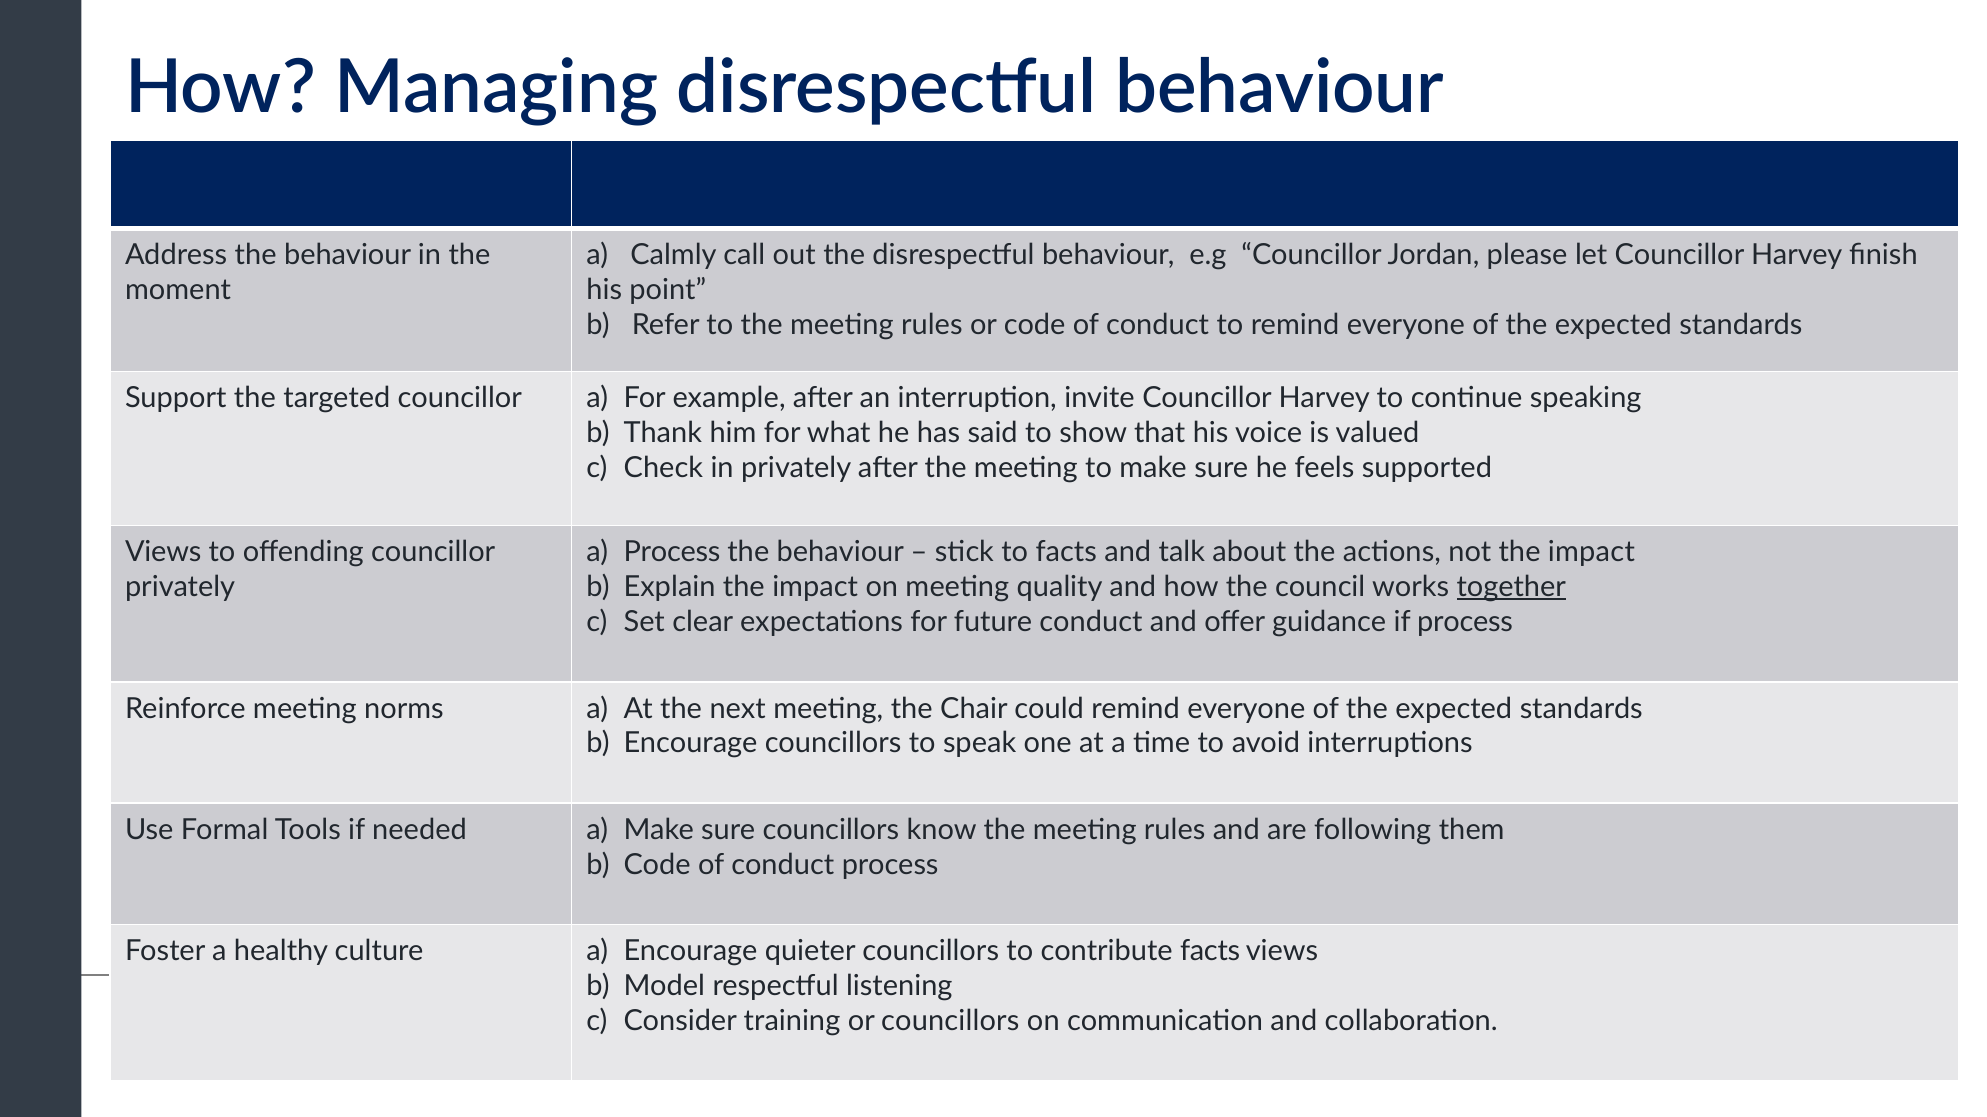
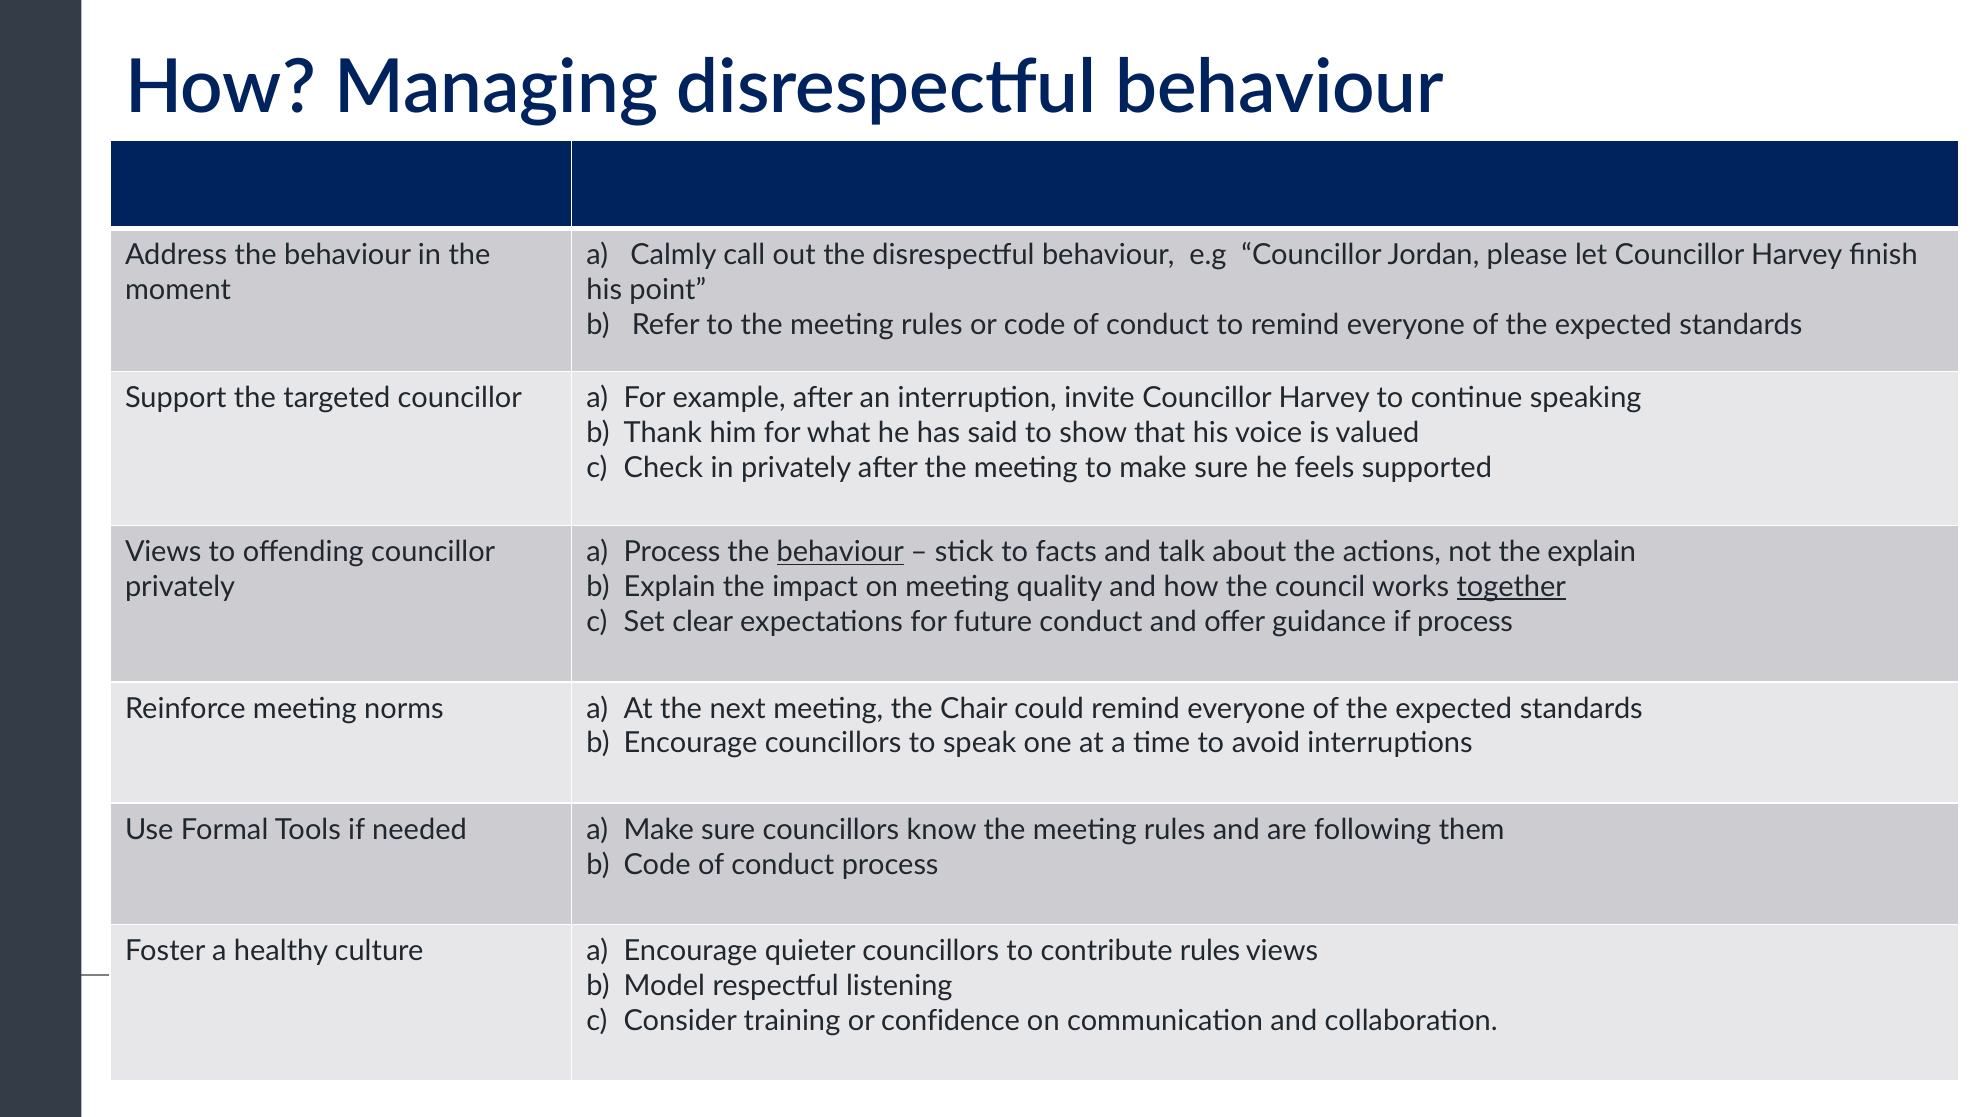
behaviour at (840, 552) underline: none -> present
not the impact: impact -> explain
contribute facts: facts -> rules
or councillors: councillors -> confidence
